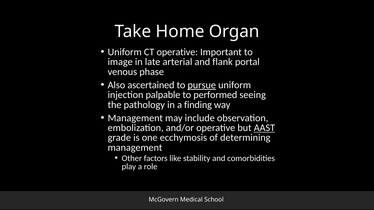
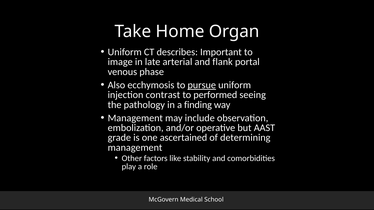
CT operative: operative -> describes
ascertained: ascertained -> ecchymosis
palpable: palpable -> contrast
AAST underline: present -> none
ecchymosis: ecchymosis -> ascertained
